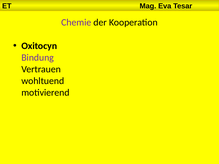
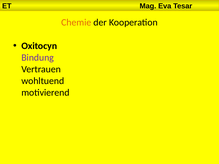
Chemie colour: purple -> orange
